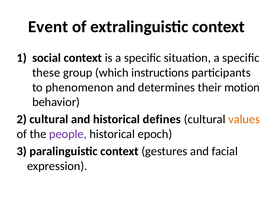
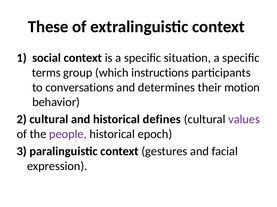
Event: Event -> These
these: these -> terms
phenomenon: phenomenon -> conversations
values colour: orange -> purple
